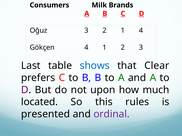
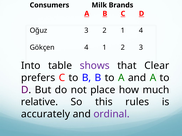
Last: Last -> Into
shows colour: blue -> purple
upon: upon -> place
located: located -> relative
presented: presented -> accurately
